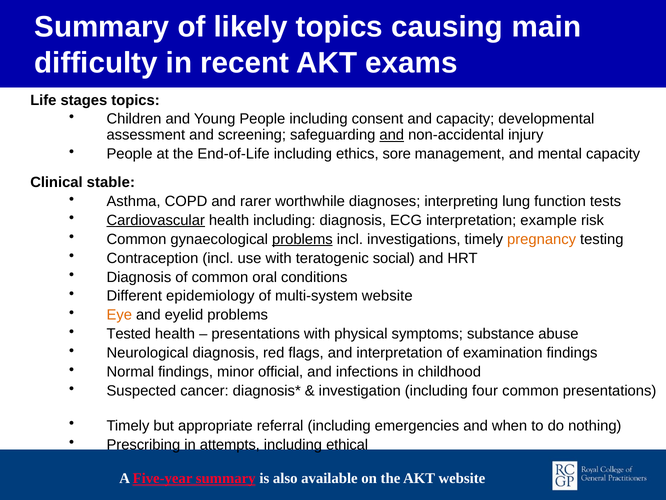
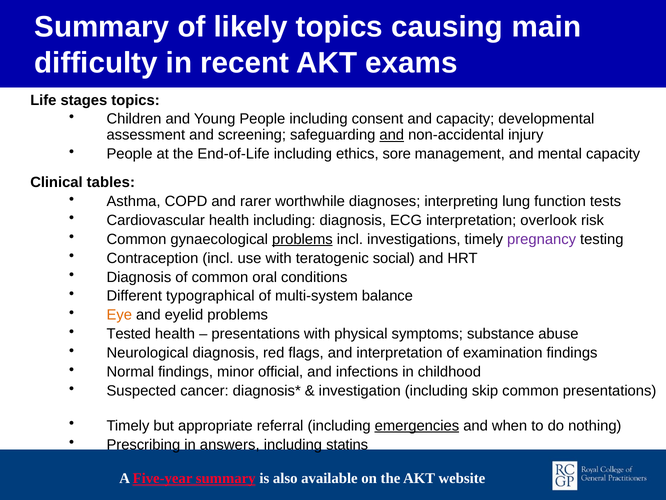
stable: stable -> tables
Cardiovascular underline: present -> none
example: example -> overlook
pregnancy colour: orange -> purple
epidemiology: epidemiology -> typographical
multi-system website: website -> balance
four: four -> skip
emergencies underline: none -> present
attempts: attempts -> answers
ethical: ethical -> statins
